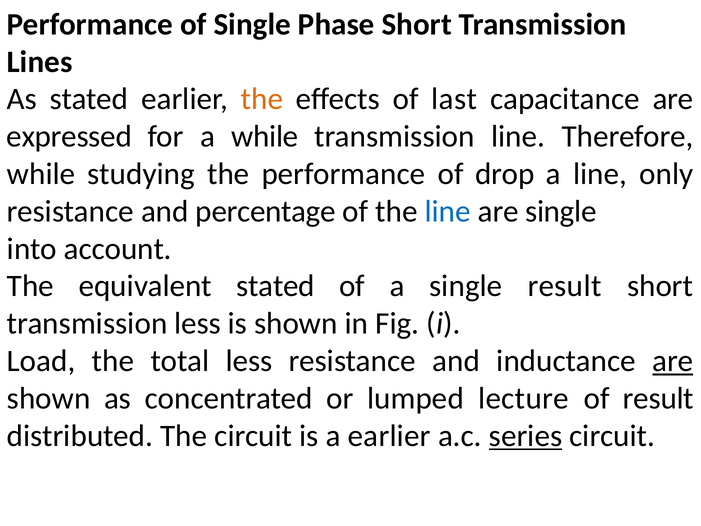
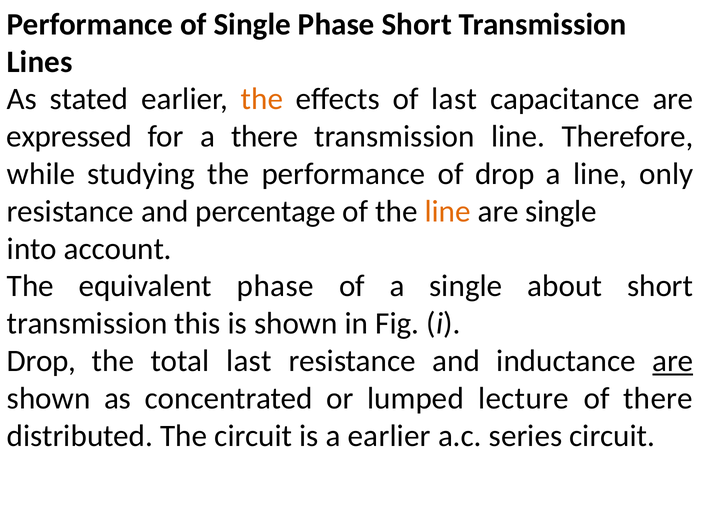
a while: while -> there
line at (448, 211) colour: blue -> orange
equivalent stated: stated -> phase
single result: result -> about
transmission less: less -> this
Load at (41, 361): Load -> Drop
total less: less -> last
of result: result -> there
series underline: present -> none
